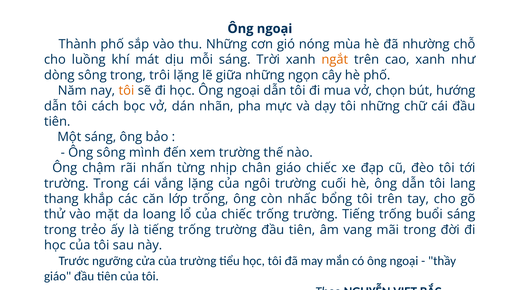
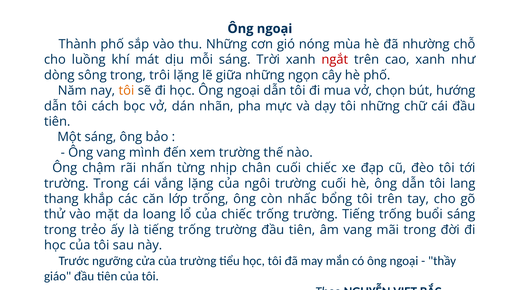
ngắt colour: orange -> red
Ông sông: sông -> vang
chân giáo: giáo -> cuối
